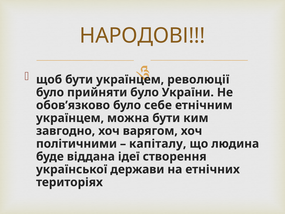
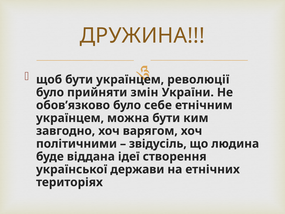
НАРОДОВІ: НАРОДОВІ -> ДРУЖИНА
прийняти було: було -> змін
капіталу: капіталу -> звідусіль
